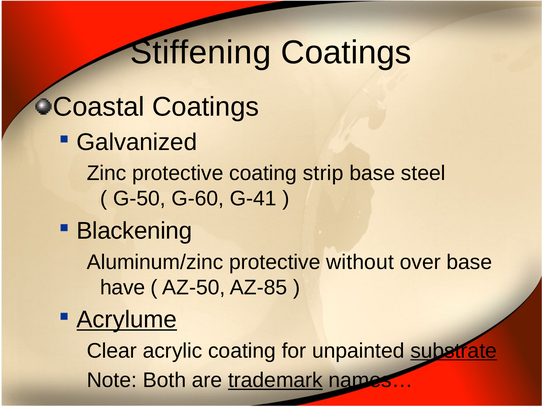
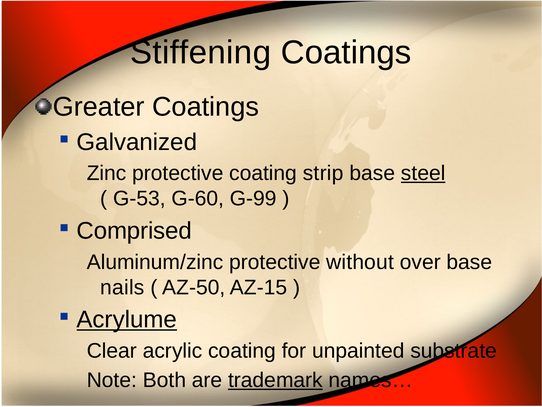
Coastal: Coastal -> Greater
steel underline: none -> present
G-50: G-50 -> G-53
G-41: G-41 -> G-99
Blackening: Blackening -> Comprised
have: have -> nails
AZ-85: AZ-85 -> AZ-15
substrate underline: present -> none
